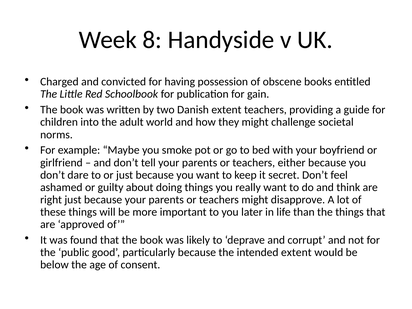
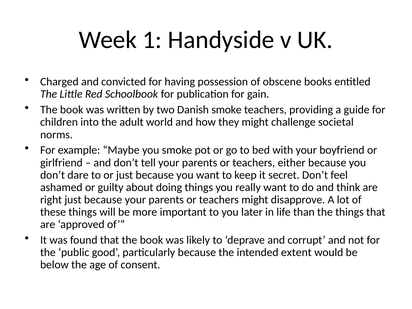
8: 8 -> 1
Danish extent: extent -> smoke
